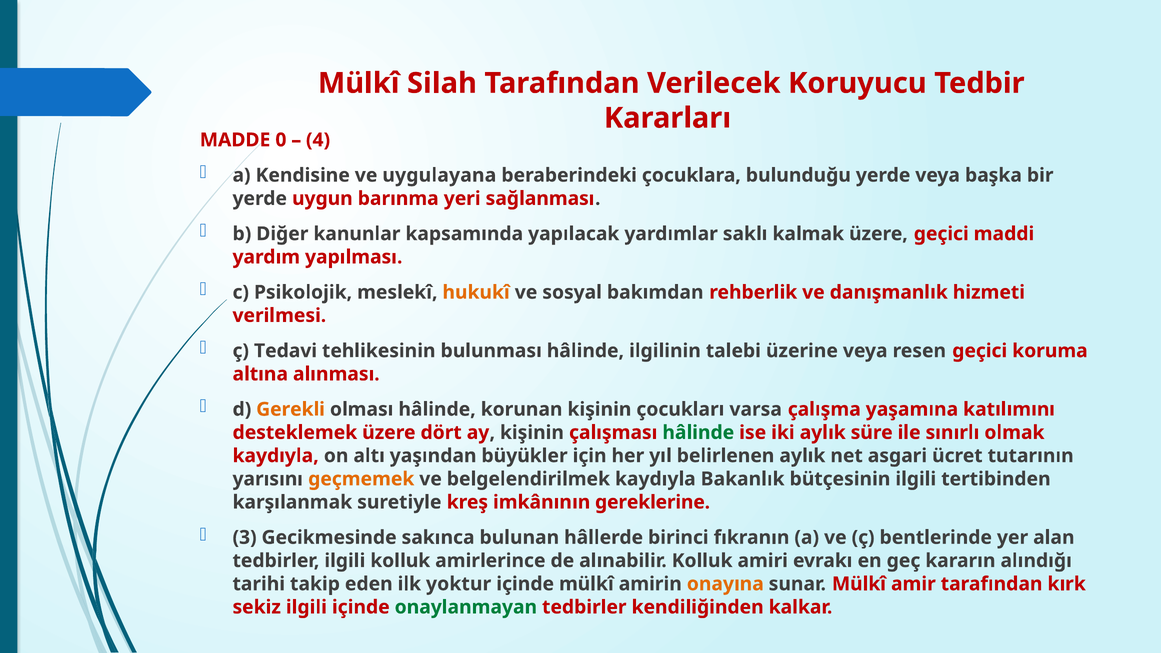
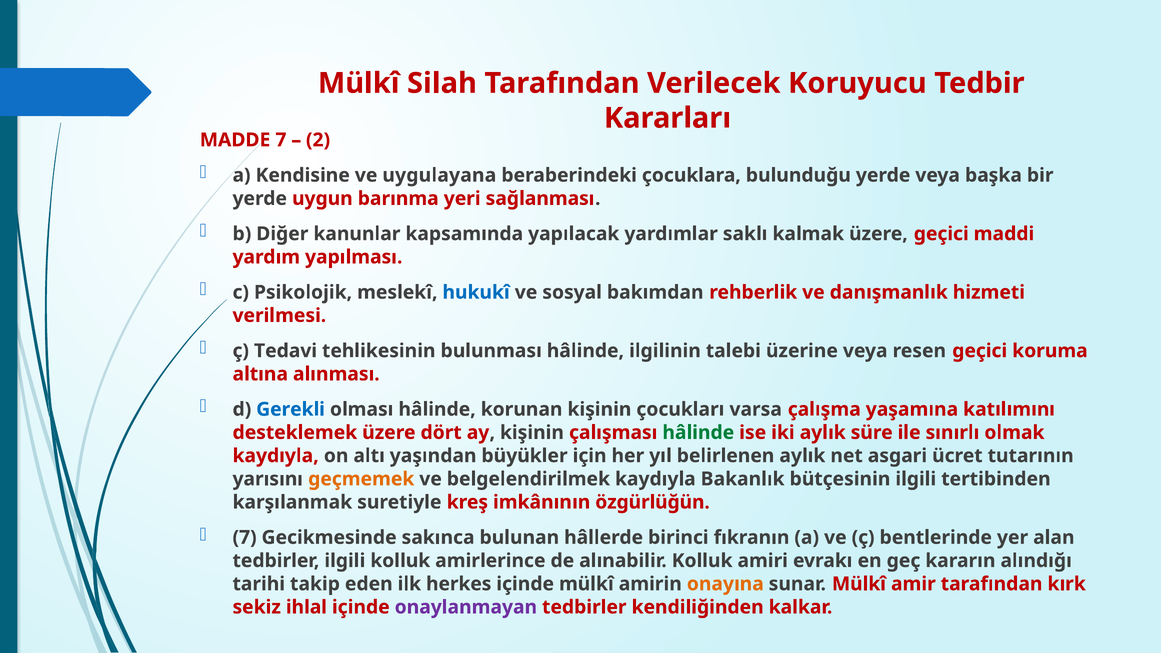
MADDE 0: 0 -> 7
4: 4 -> 2
hukukî colour: orange -> blue
Gerekli colour: orange -> blue
gereklerine: gereklerine -> özgürlüğün
3 at (245, 538): 3 -> 7
yoktur: yoktur -> herkes
sekiz ilgili: ilgili -> ihlal
onaylanmayan colour: green -> purple
